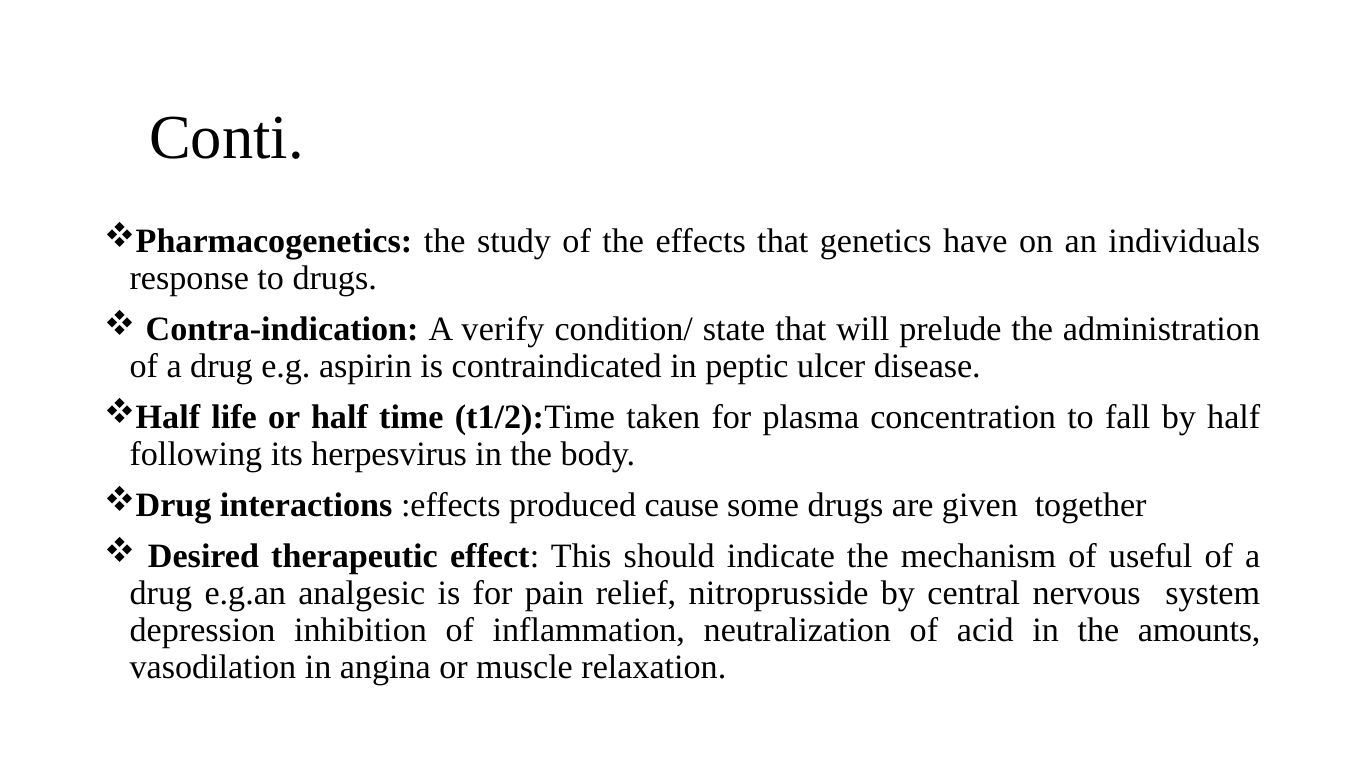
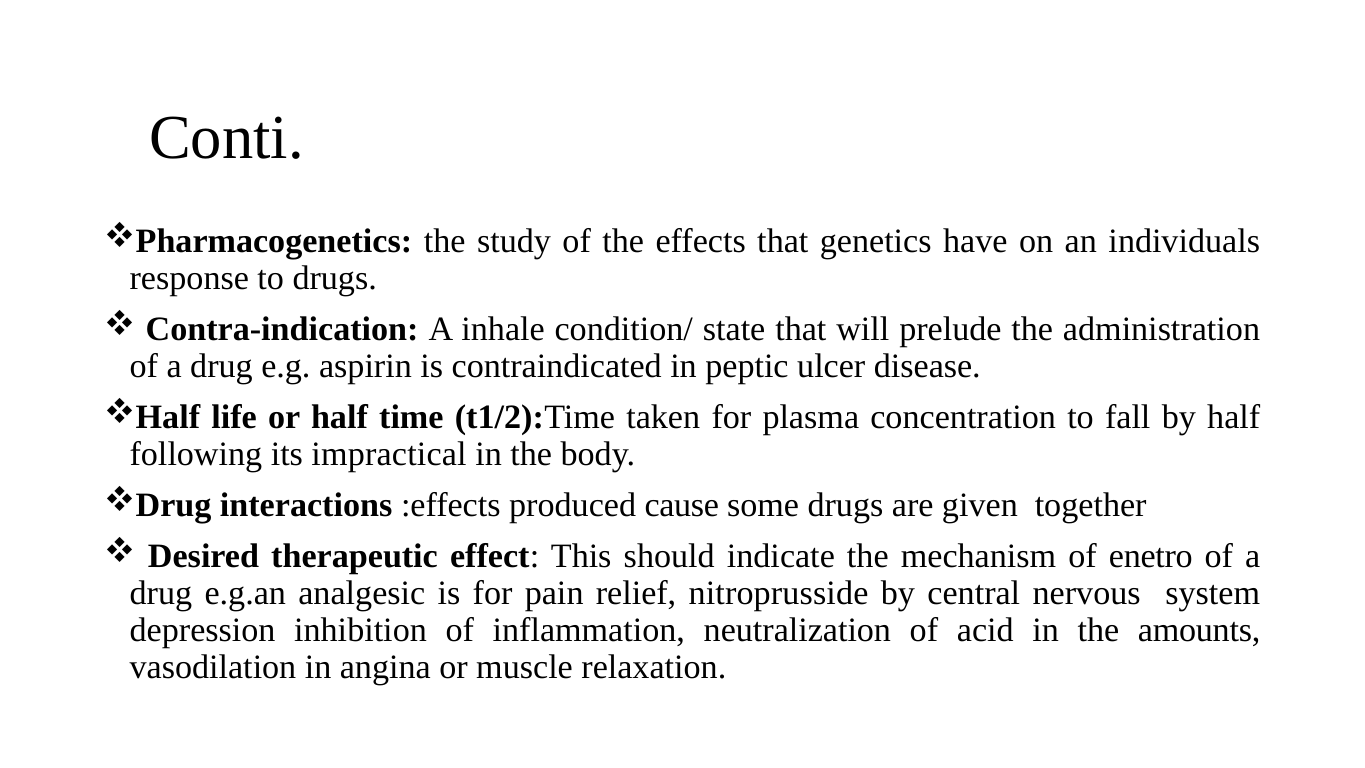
verify: verify -> inhale
herpesvirus: herpesvirus -> impractical
useful: useful -> enetro
